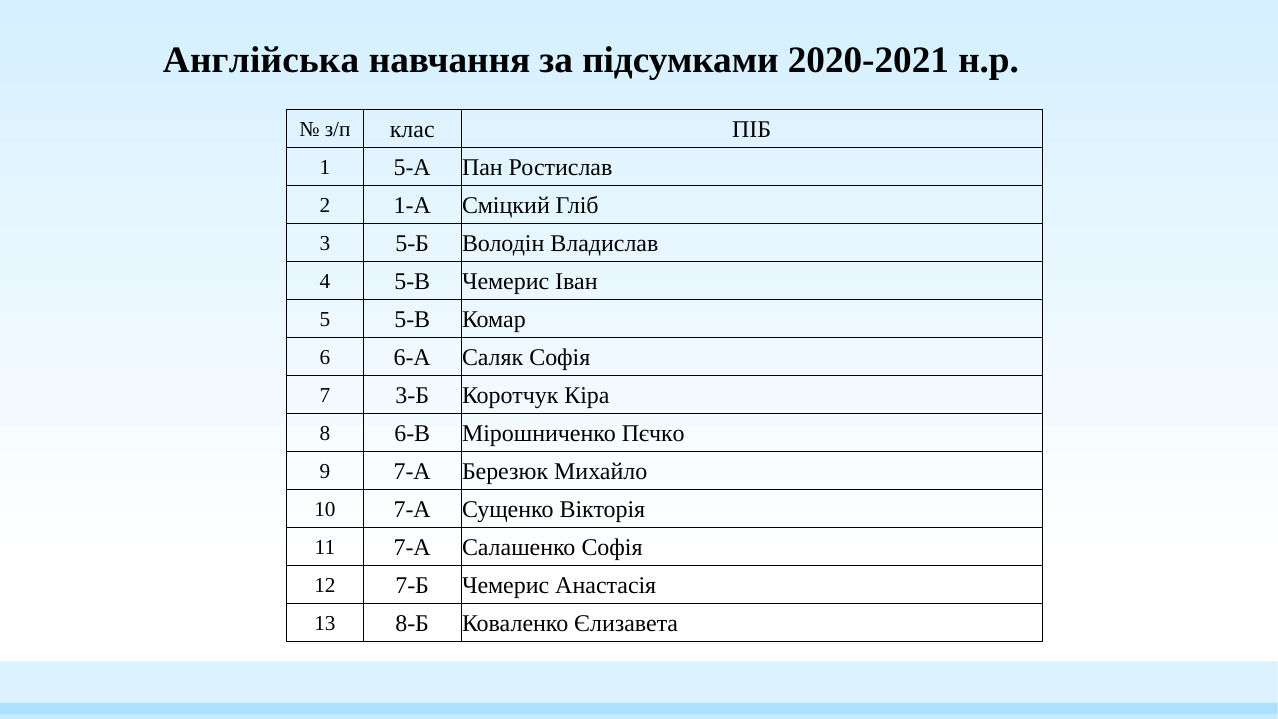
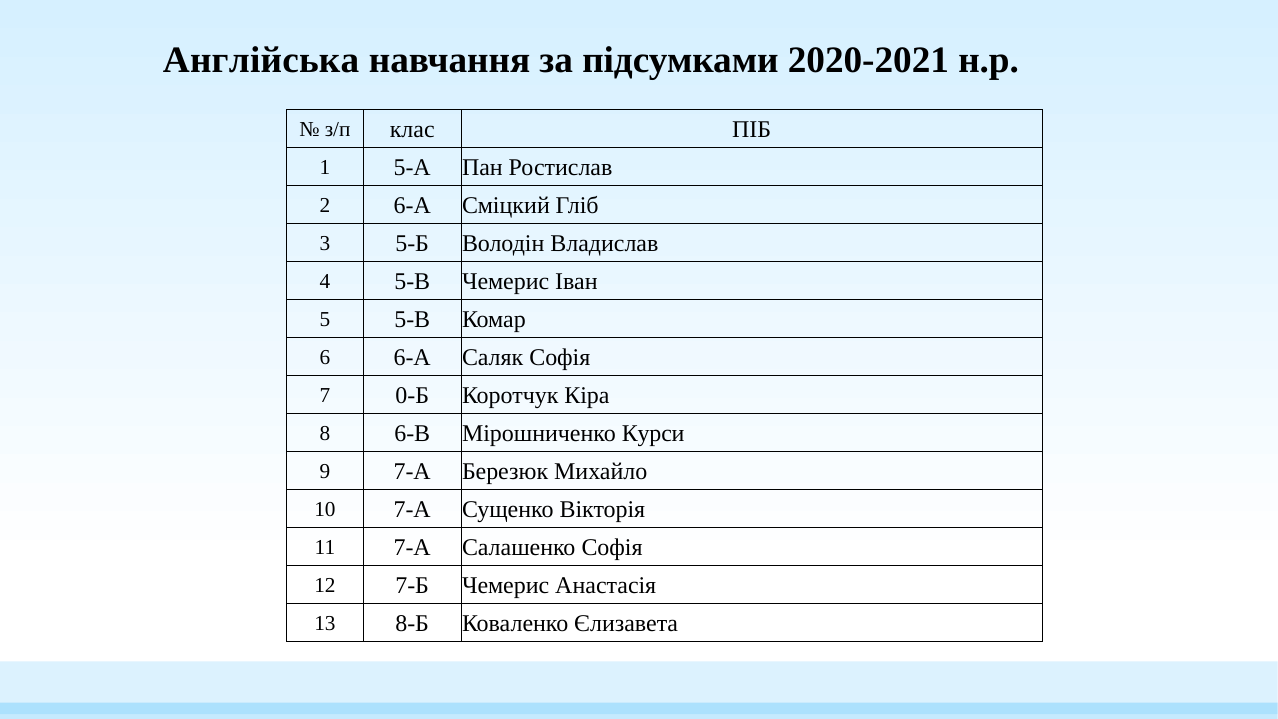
2 1-А: 1-А -> 6-А
3-Б: 3-Б -> 0-Б
Пєчко: Пєчко -> Курси
